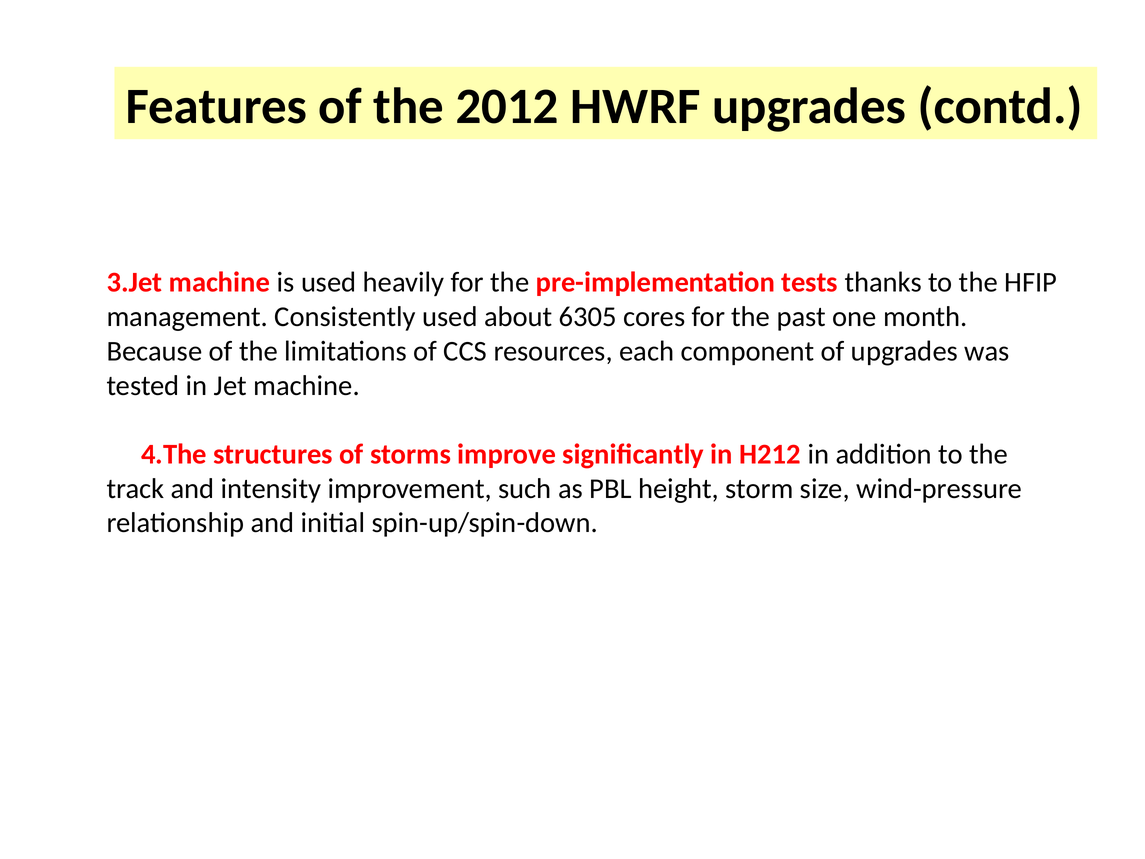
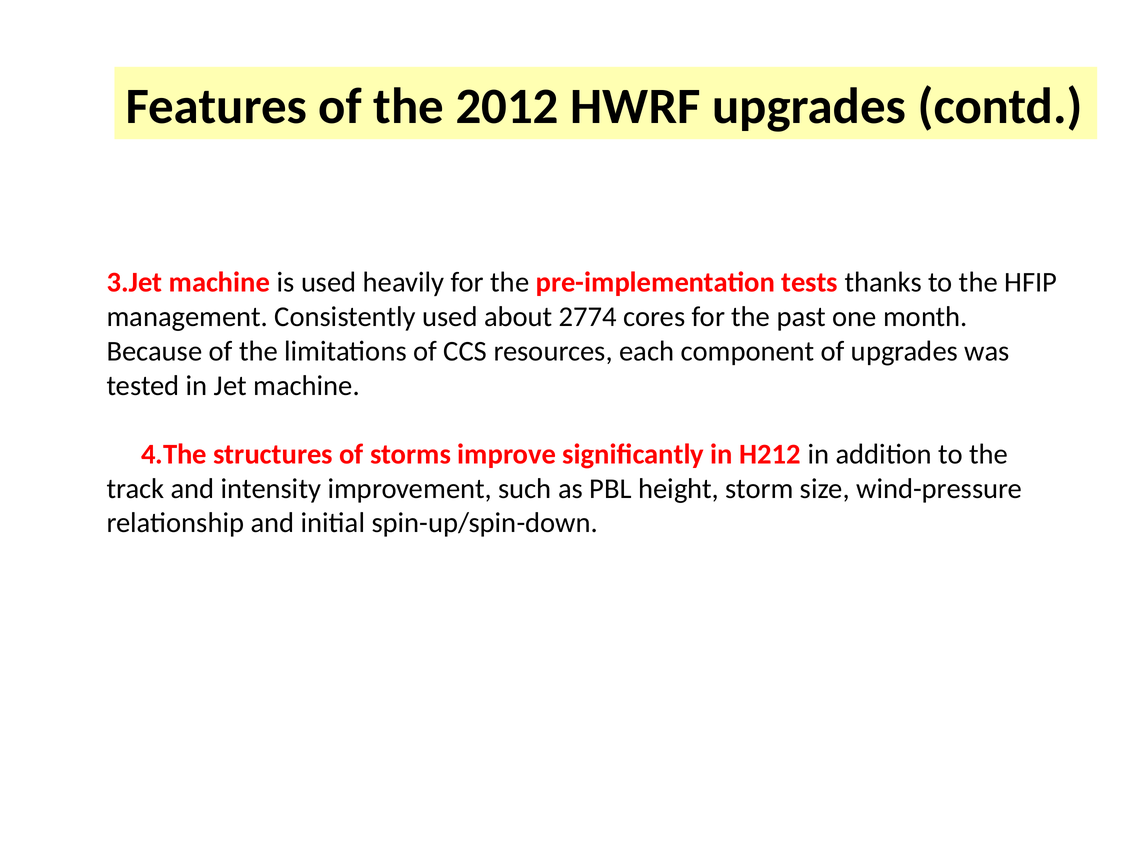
6305: 6305 -> 2774
